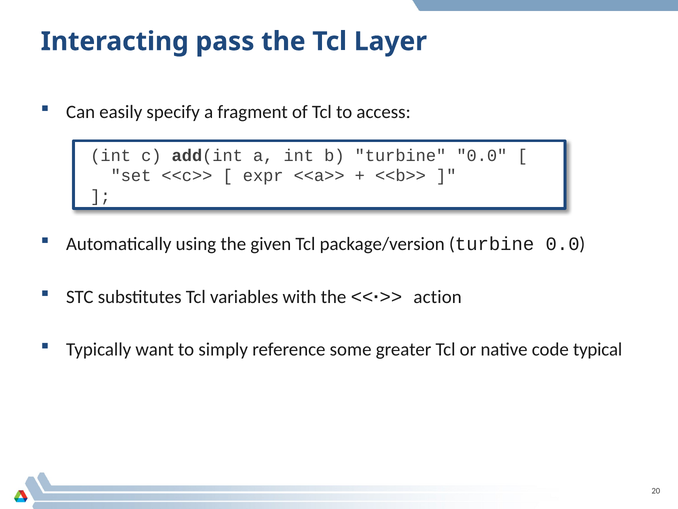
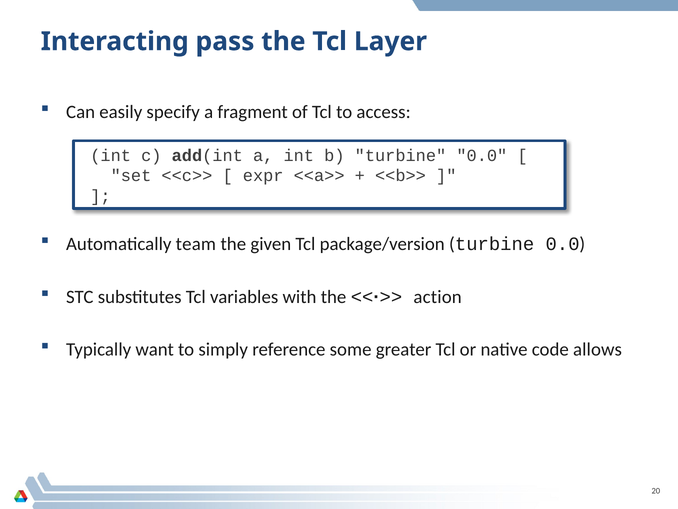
using: using -> team
typical: typical -> allows
